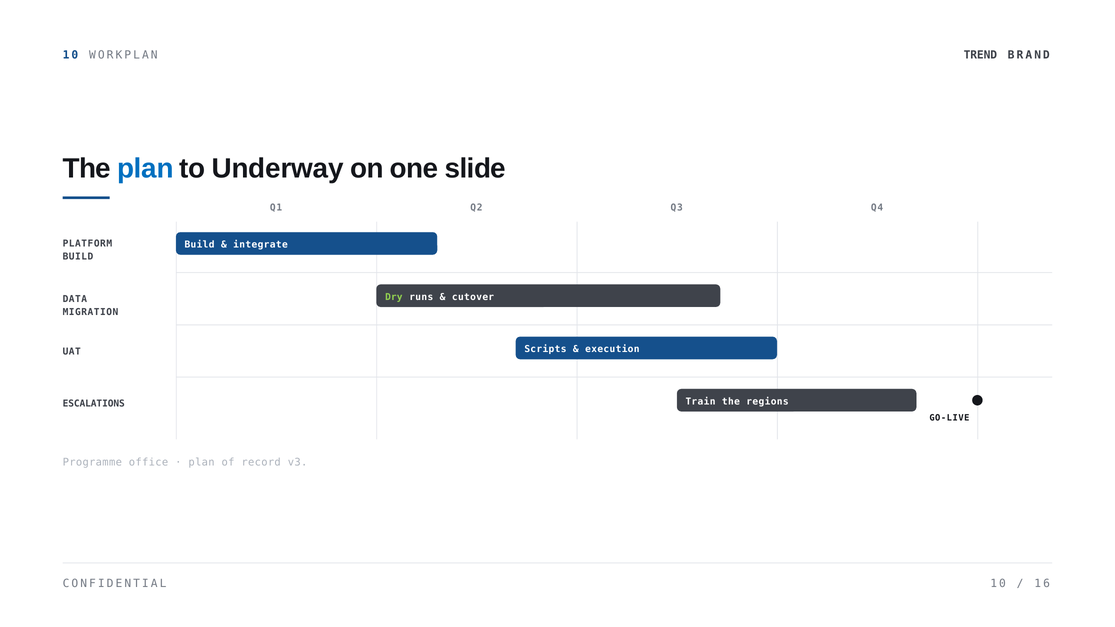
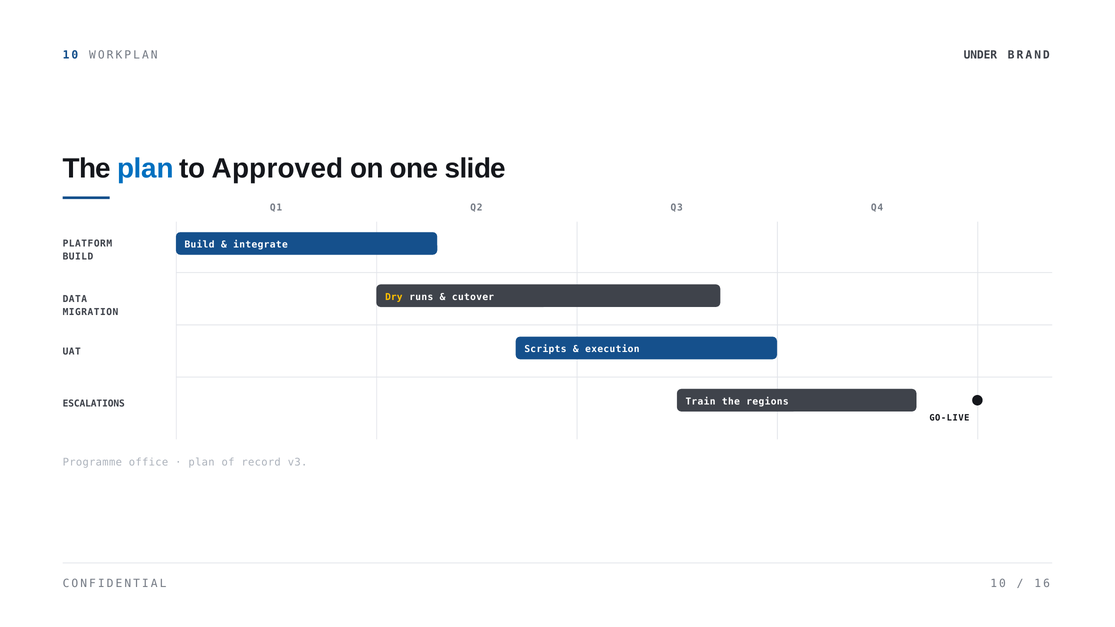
TREND: TREND -> UNDER
Underway: Underway -> Approved
Dry colour: light green -> yellow
